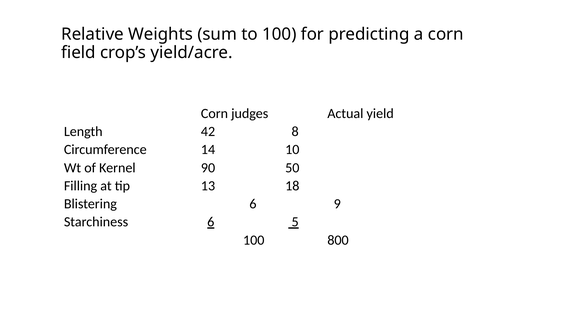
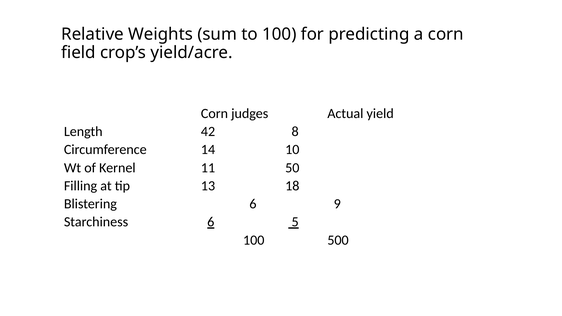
90: 90 -> 11
800: 800 -> 500
